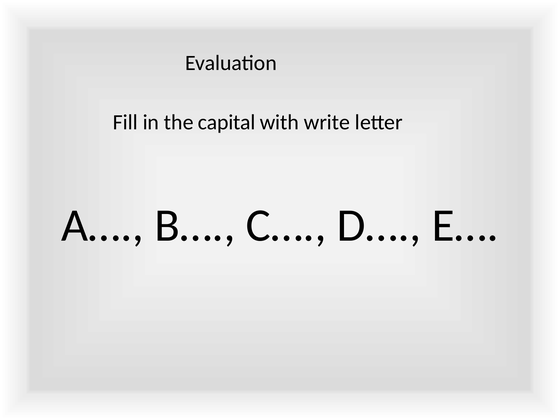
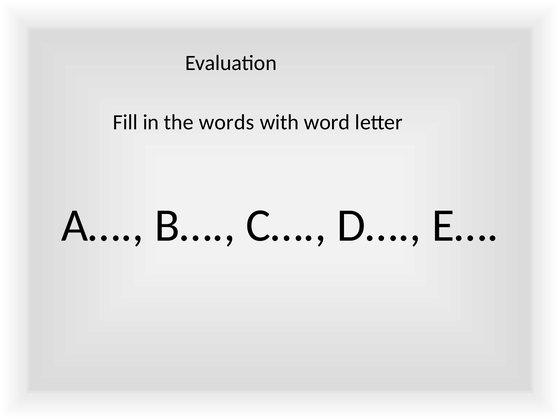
capital: capital -> words
write: write -> word
